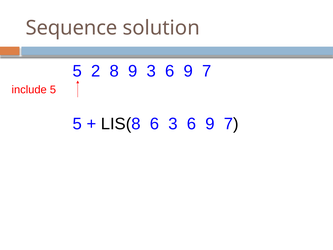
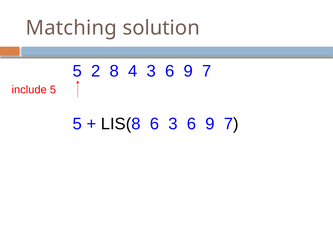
Sequence: Sequence -> Matching
8 9: 9 -> 4
